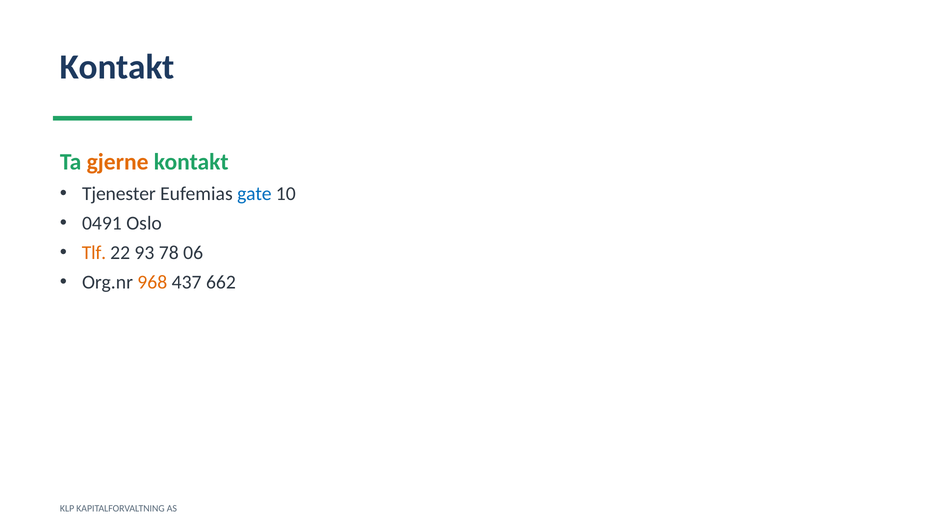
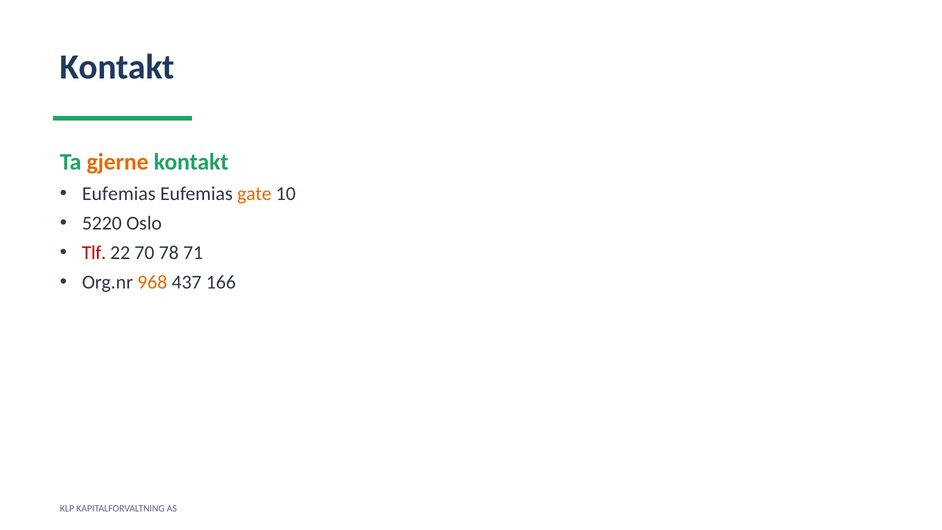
Tjenester at (119, 194): Tjenester -> Eufemias
gate colour: blue -> orange
0491: 0491 -> 5220
Tlf colour: orange -> red
93: 93 -> 70
06: 06 -> 71
662: 662 -> 166
